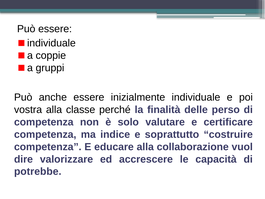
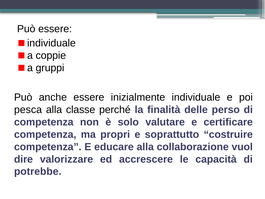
vostra: vostra -> pesca
indice: indice -> propri
